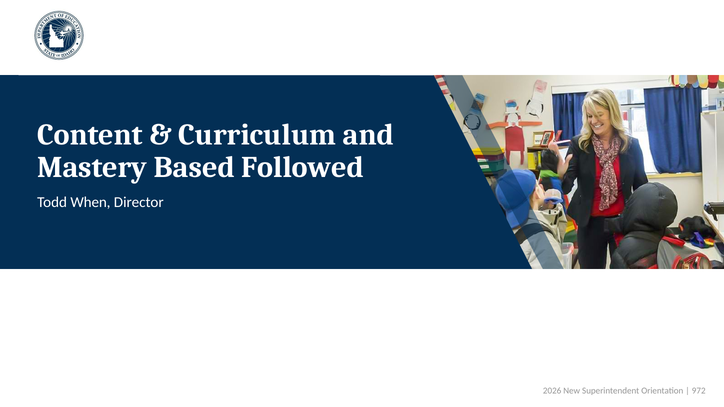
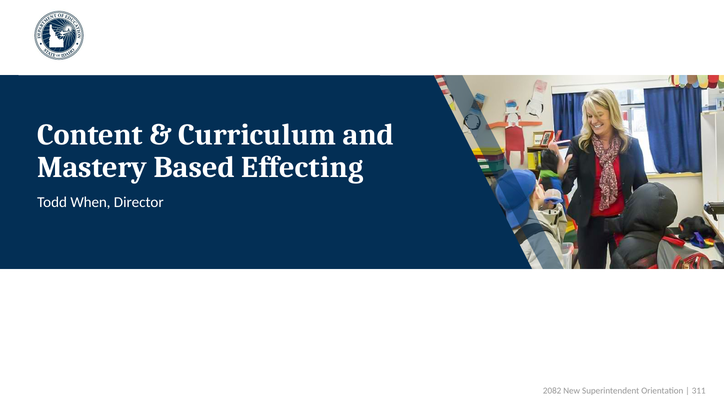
Followed: Followed -> Effecting
2026: 2026 -> 2082
972: 972 -> 311
